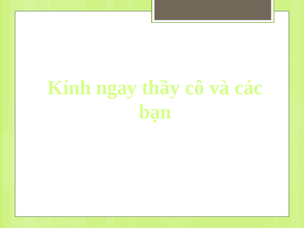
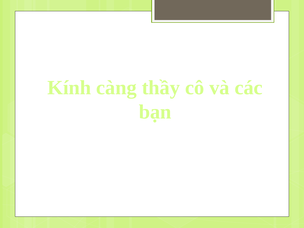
ngay: ngay -> càng
